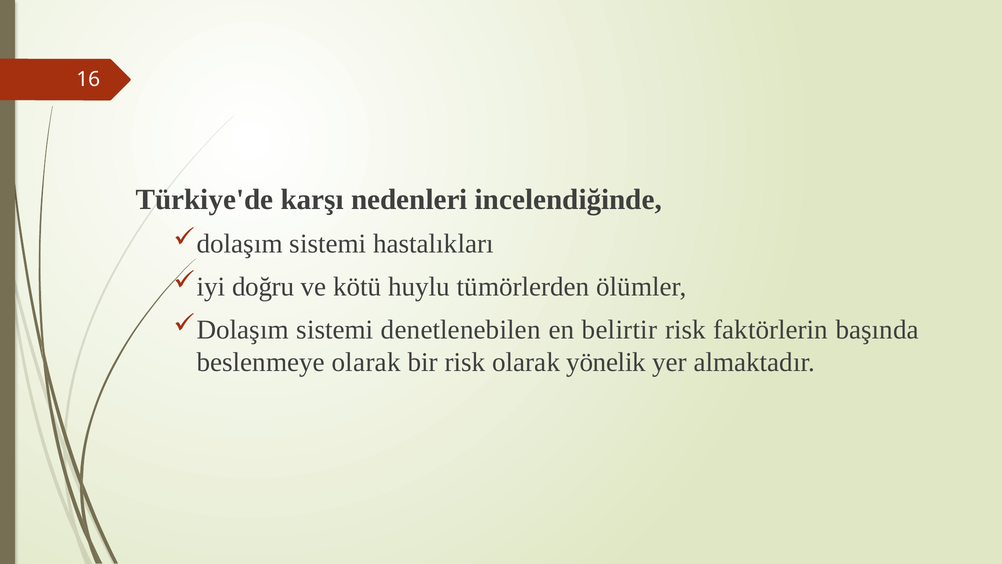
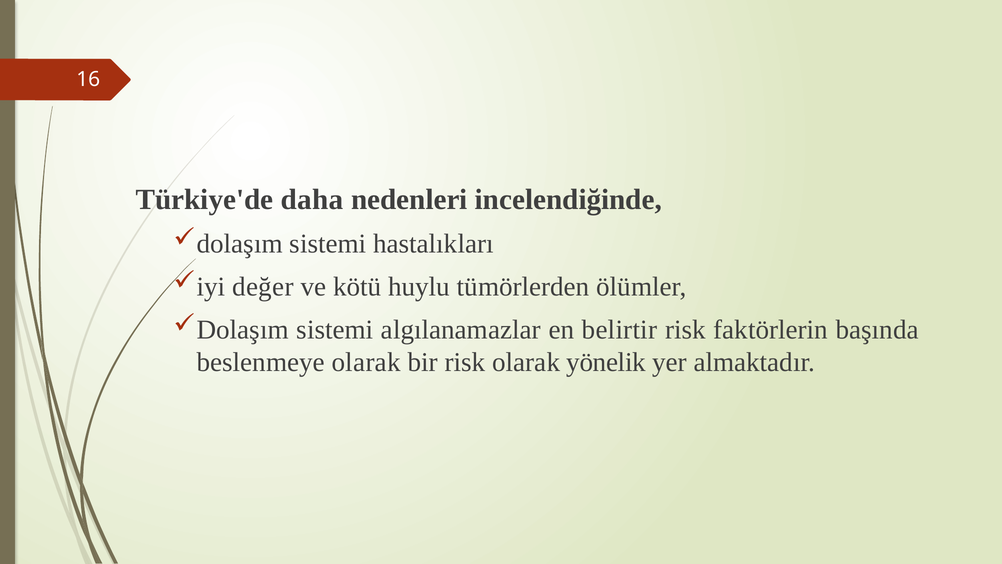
karşı: karşı -> daha
doğru: doğru -> değer
denetlenebilen: denetlenebilen -> algılanamazlar
